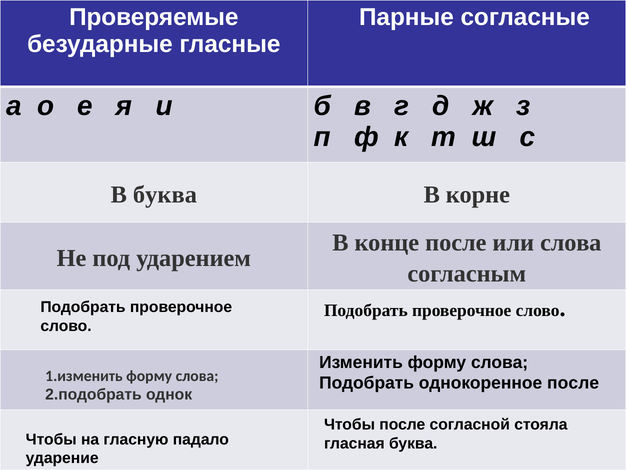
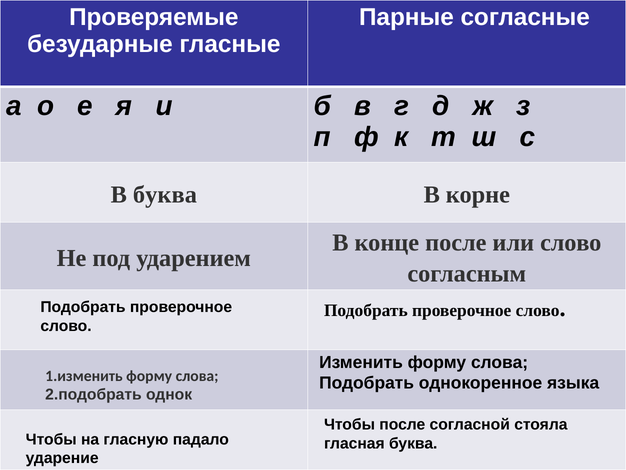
или слова: слова -> слово
однокоренное после: после -> языка
